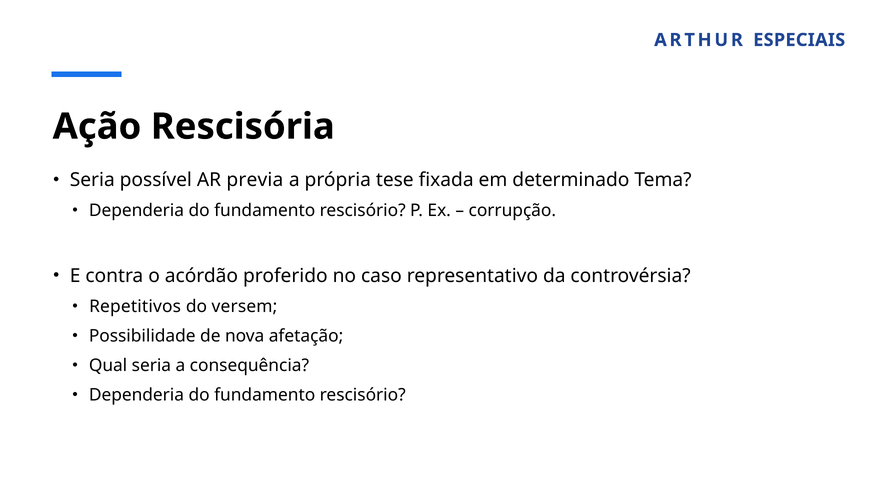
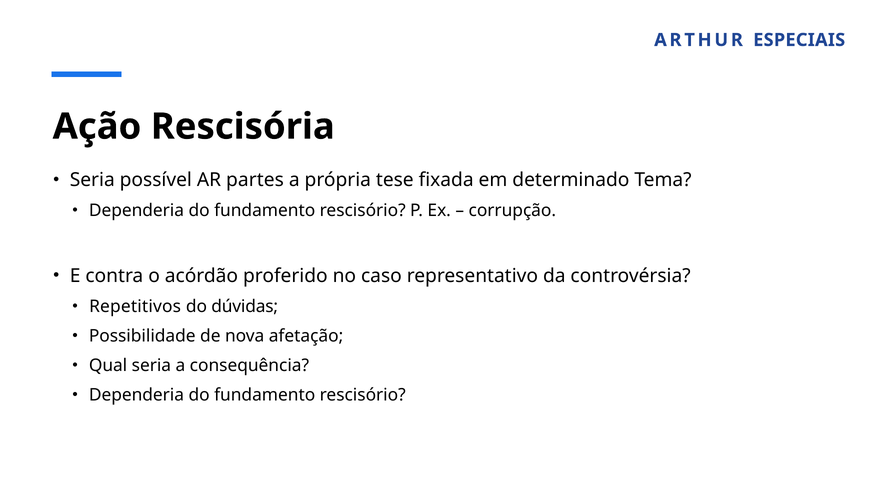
previa: previa -> partes
versem: versem -> dúvidas
